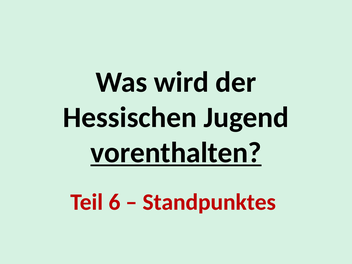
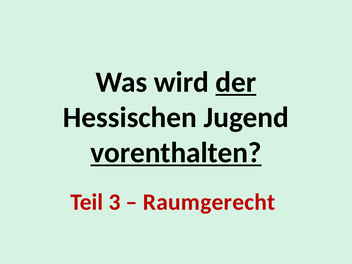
der underline: none -> present
6: 6 -> 3
Standpunktes: Standpunktes -> Raumgerecht
